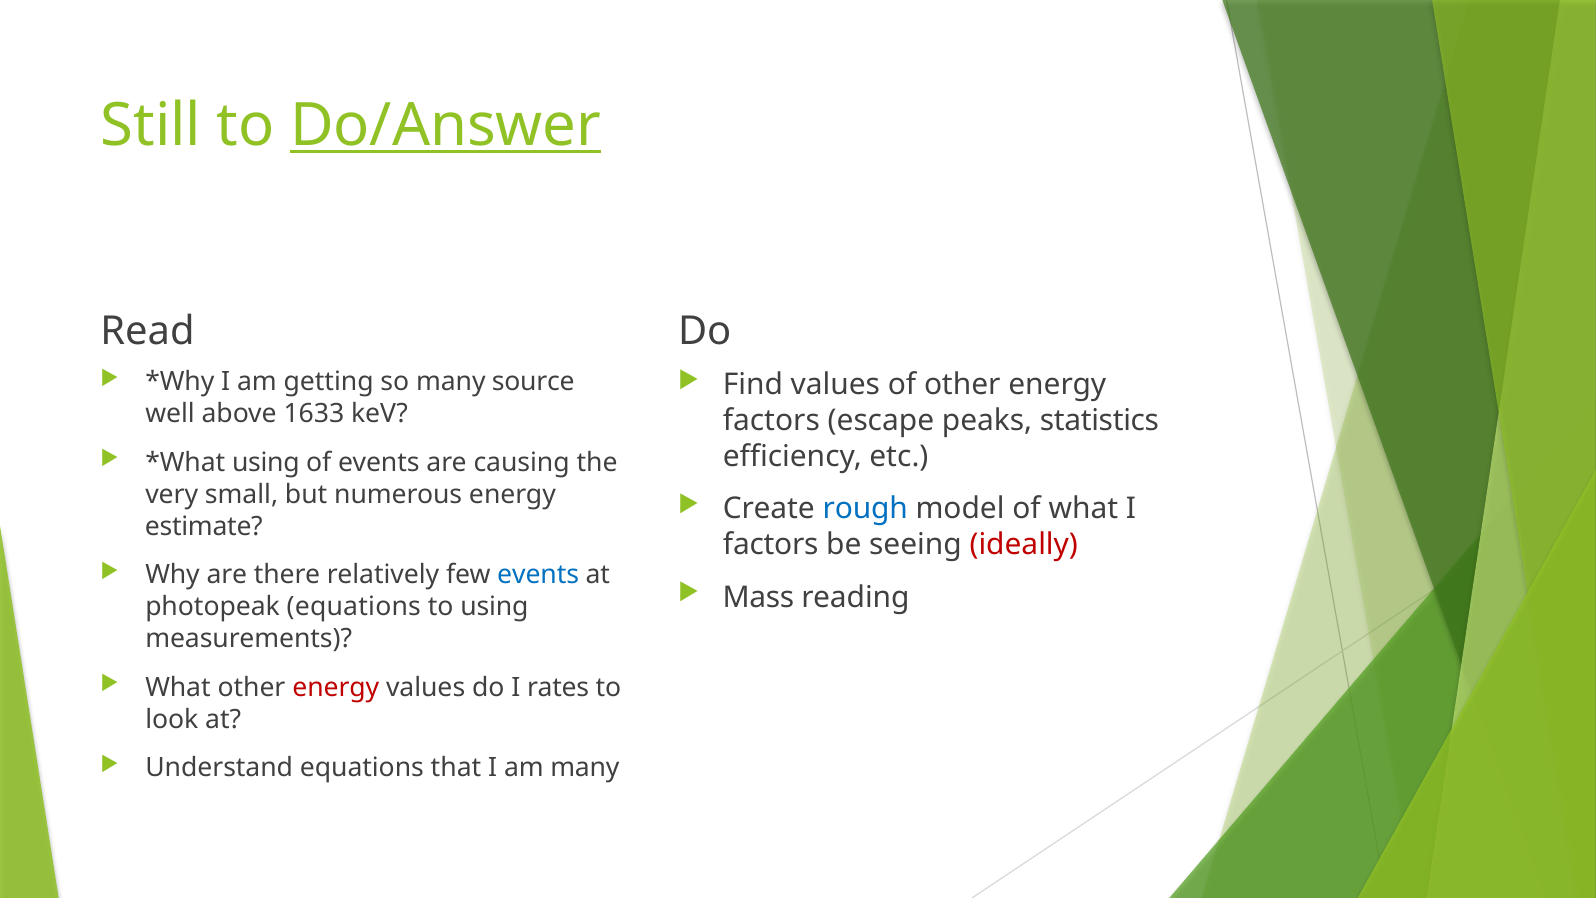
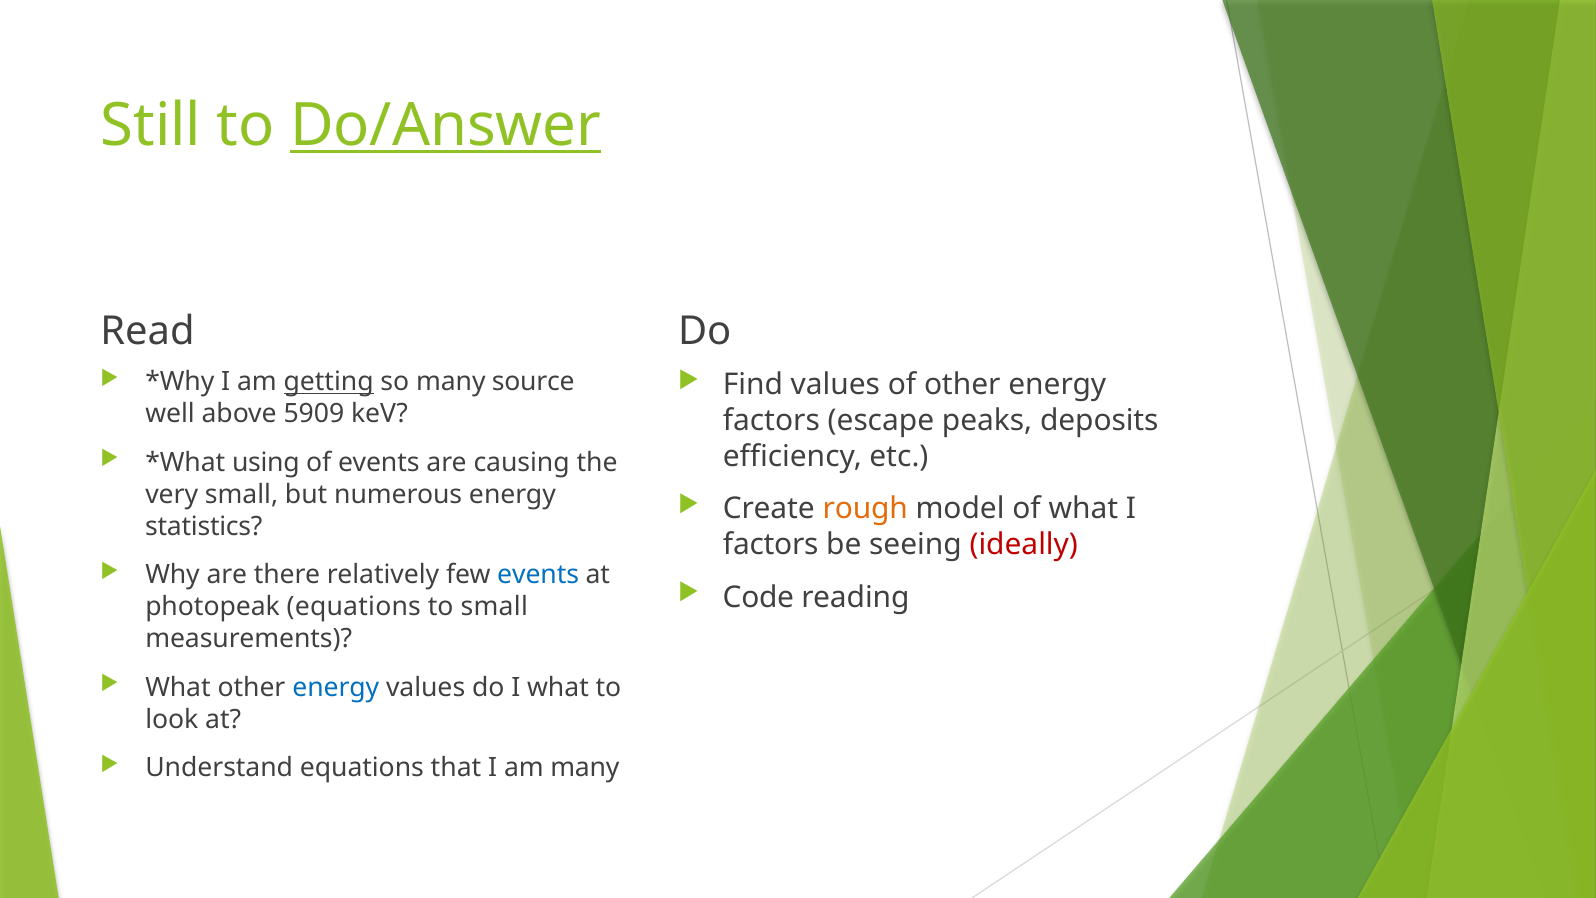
getting underline: none -> present
1633: 1633 -> 5909
statistics: statistics -> deposits
rough colour: blue -> orange
estimate: estimate -> statistics
Mass: Mass -> Code
to using: using -> small
energy at (336, 687) colour: red -> blue
I rates: rates -> what
